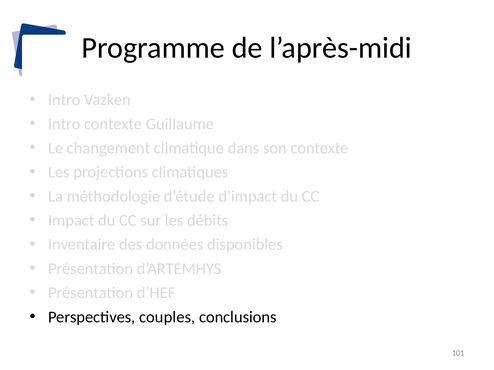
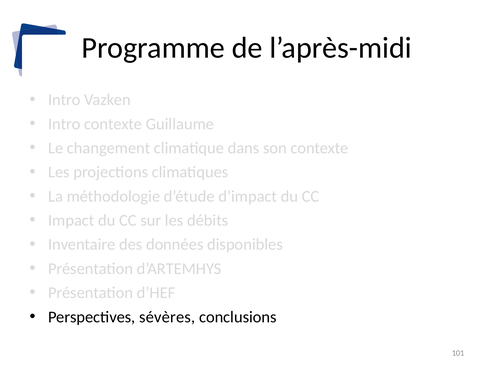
couples: couples -> sévères
